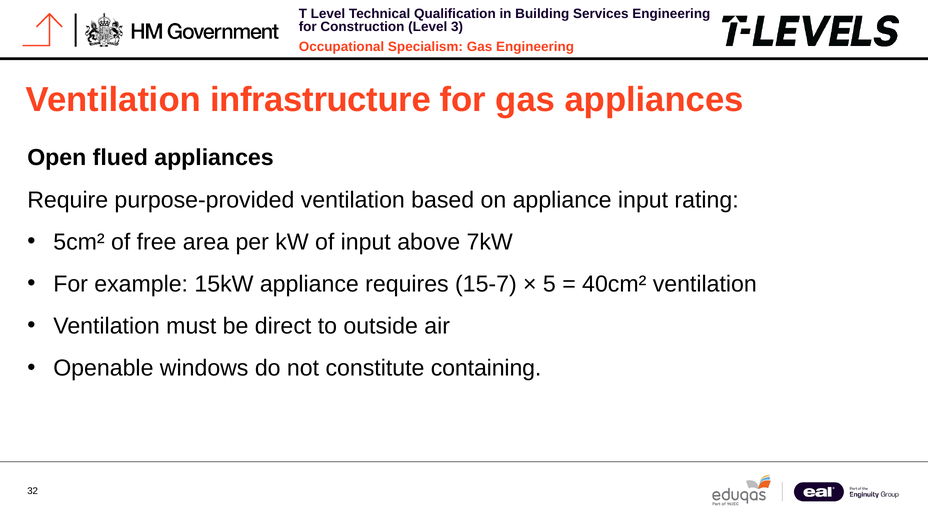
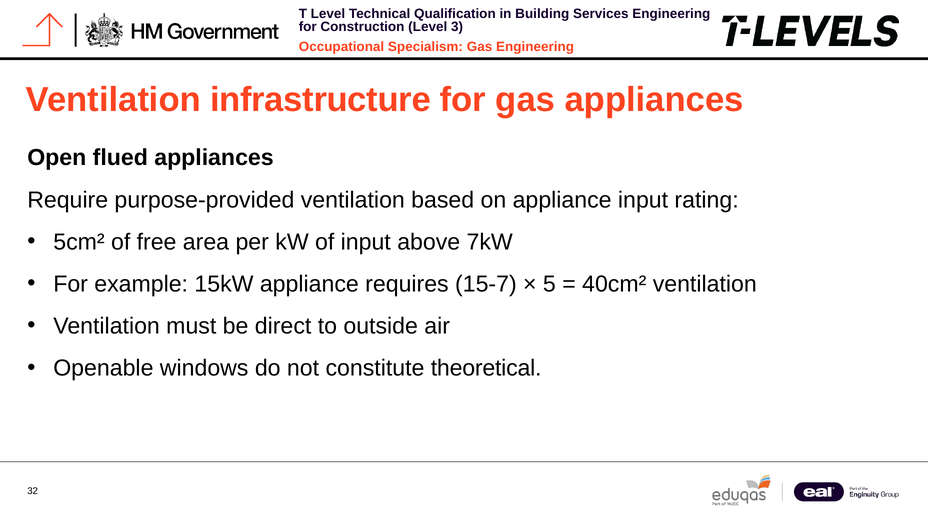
containing: containing -> theoretical
